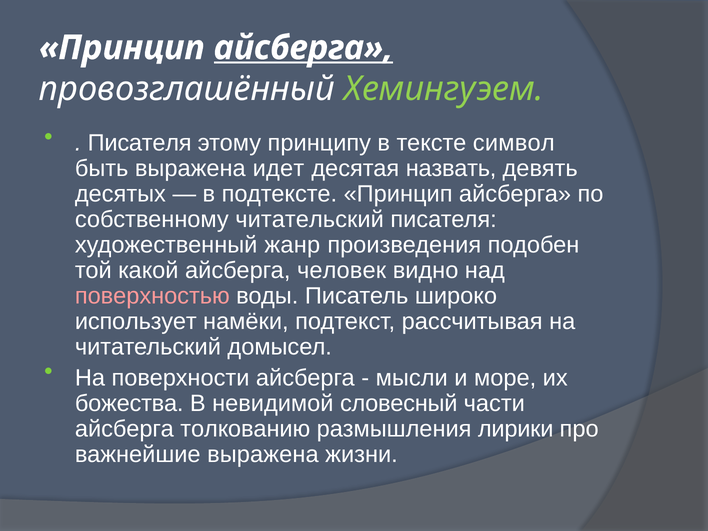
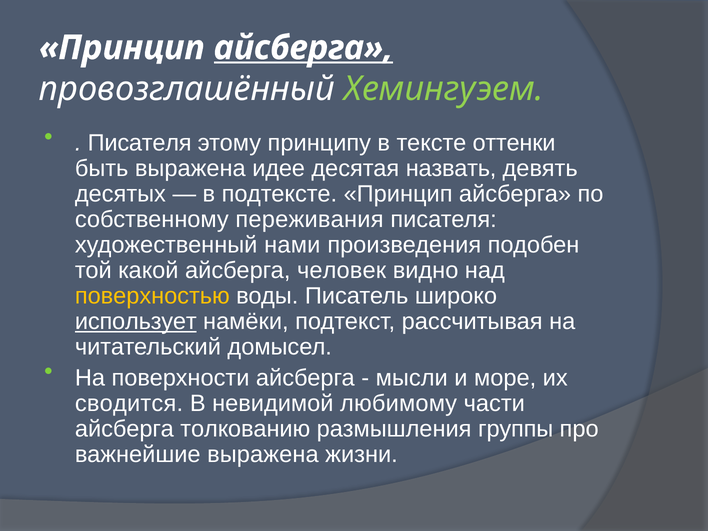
символ: символ -> оттенки
идет: идет -> идее
собственному читательский: читательский -> переживания
жанр: жанр -> нами
поверхностью colour: pink -> yellow
использует underline: none -> present
божества: божества -> сводится
словесный: словесный -> любимому
лирики: лирики -> группы
